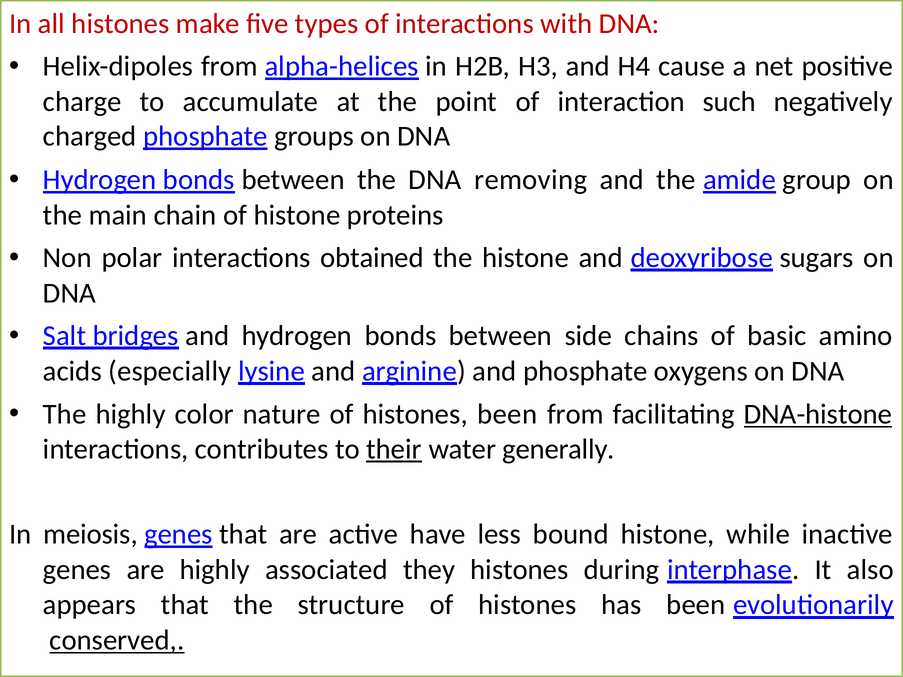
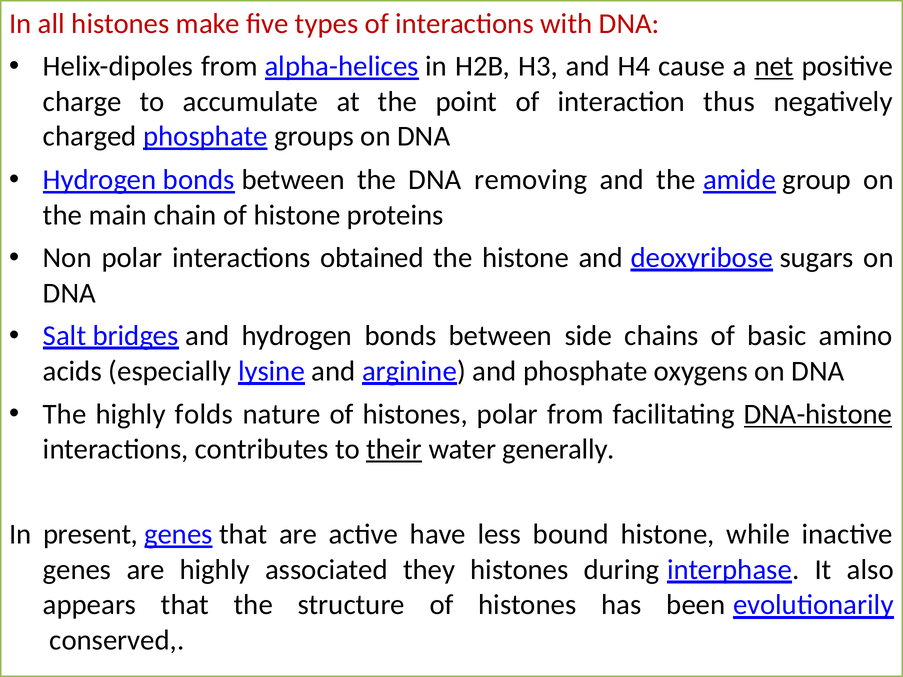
net underline: none -> present
such: such -> thus
color: color -> folds
histones been: been -> polar
meiosis: meiosis -> present
conserved underline: present -> none
